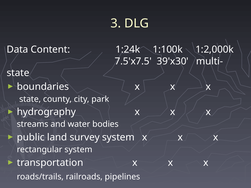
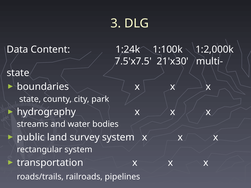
39'x30: 39'x30 -> 21'x30
